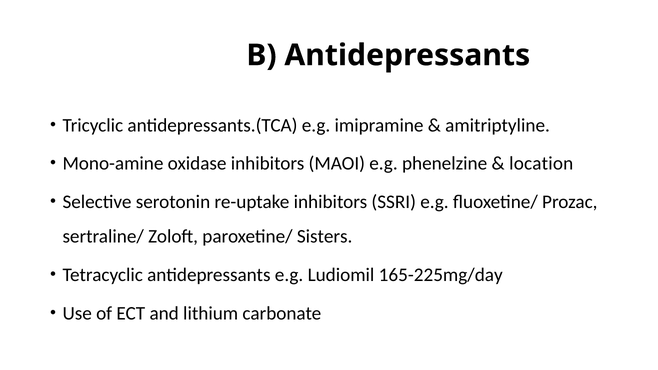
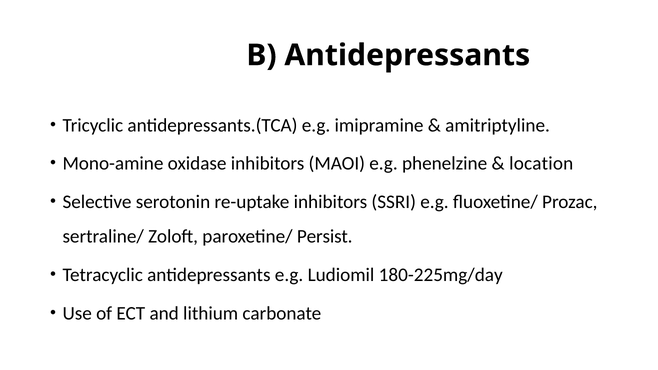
Sisters: Sisters -> Persist
165-225mg/day: 165-225mg/day -> 180-225mg/day
